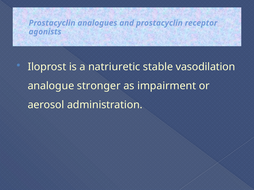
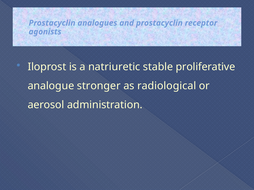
vasodilation: vasodilation -> proliferative
impairment: impairment -> radiological
